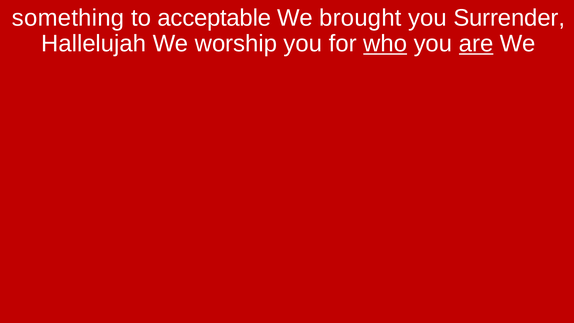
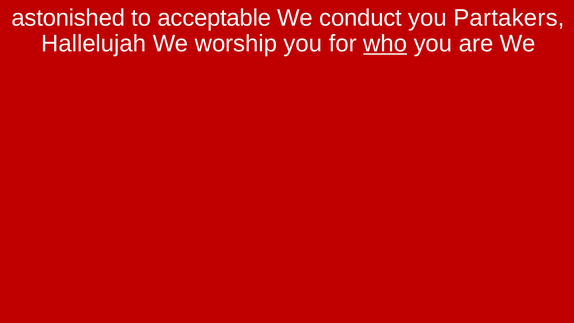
something: something -> astonished
brought: brought -> conduct
Surrender: Surrender -> Partakers
are underline: present -> none
